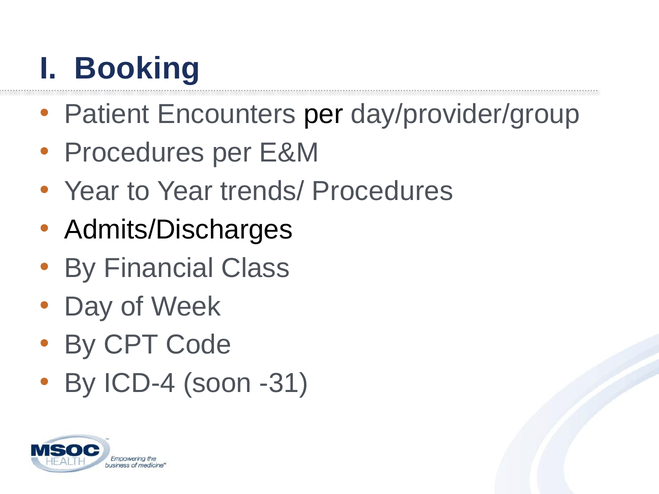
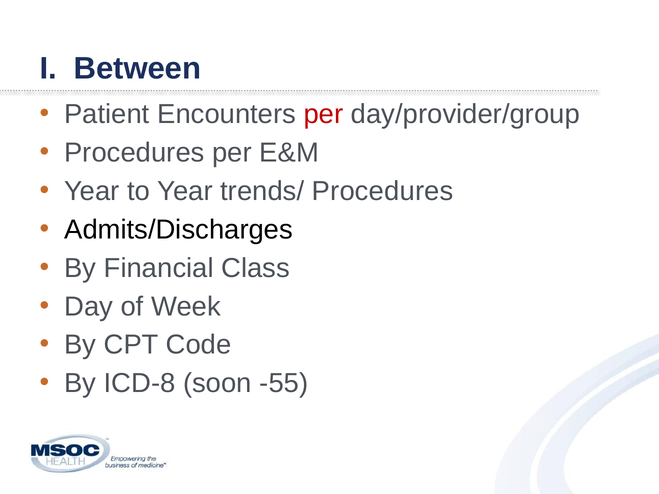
Booking: Booking -> Between
per at (324, 114) colour: black -> red
ICD-4: ICD-4 -> ICD-8
-31: -31 -> -55
